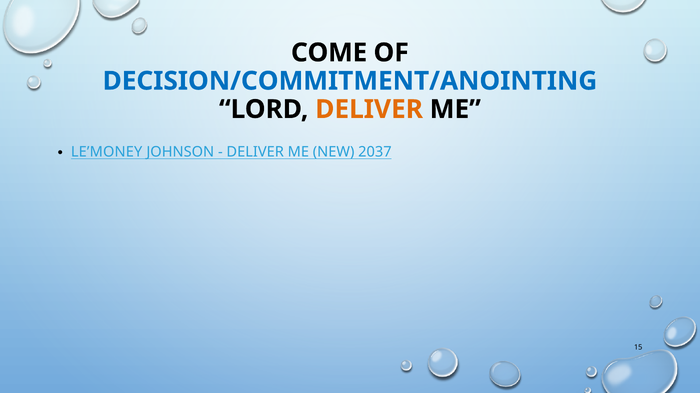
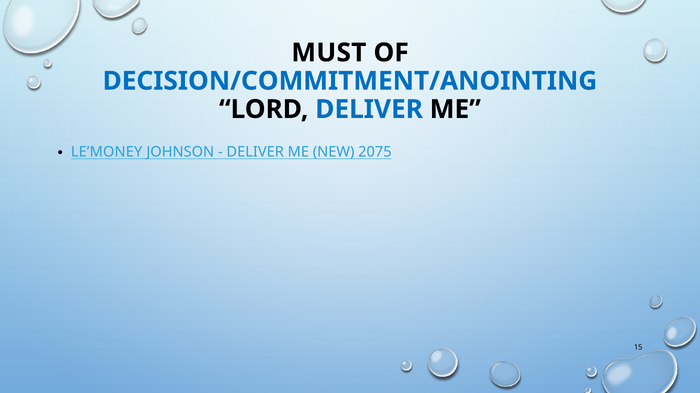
COME: COME -> MUST
DELIVER at (369, 110) colour: orange -> blue
2037: 2037 -> 2075
